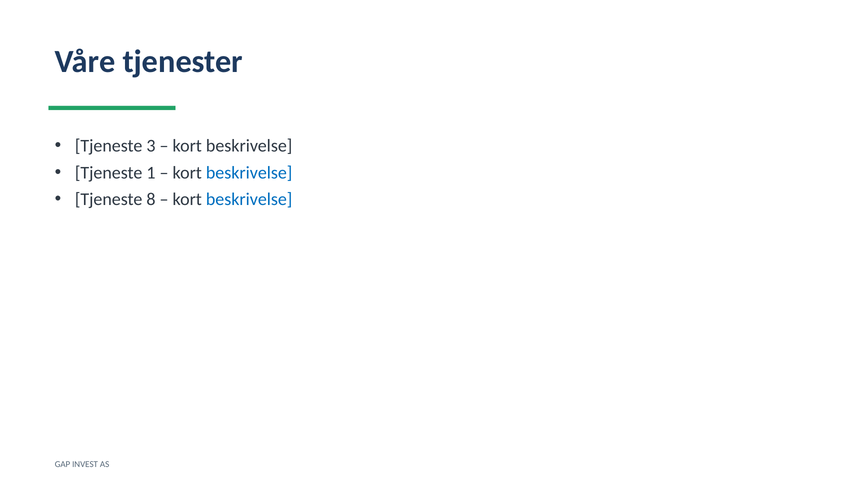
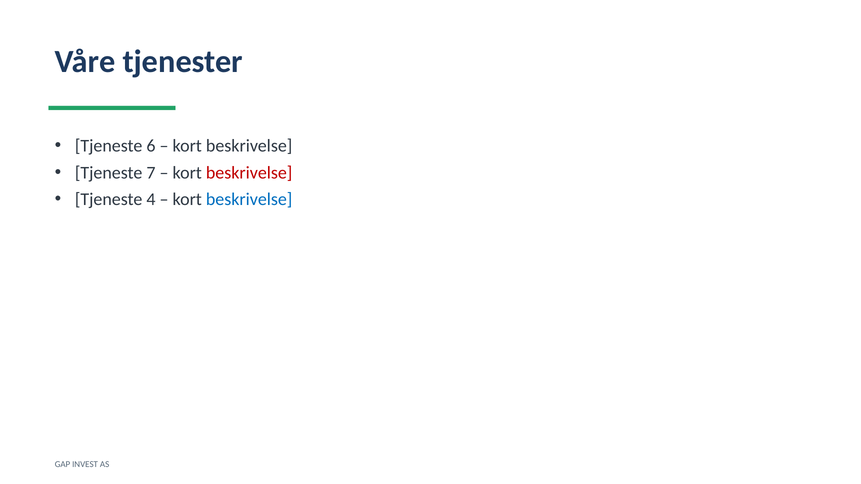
3: 3 -> 6
1: 1 -> 7
beskrivelse at (249, 173) colour: blue -> red
8: 8 -> 4
